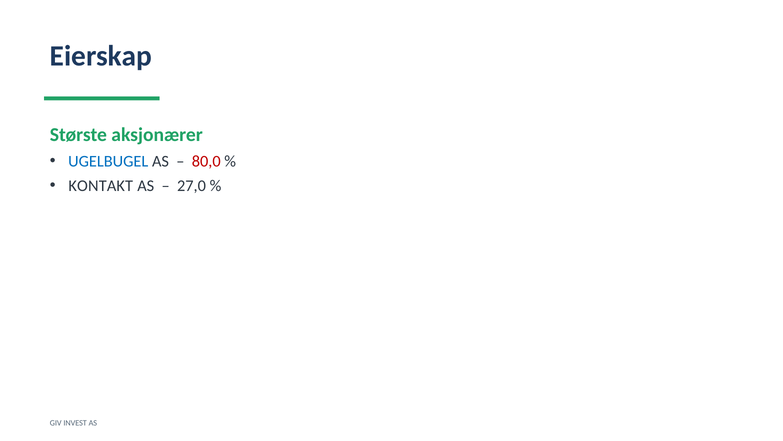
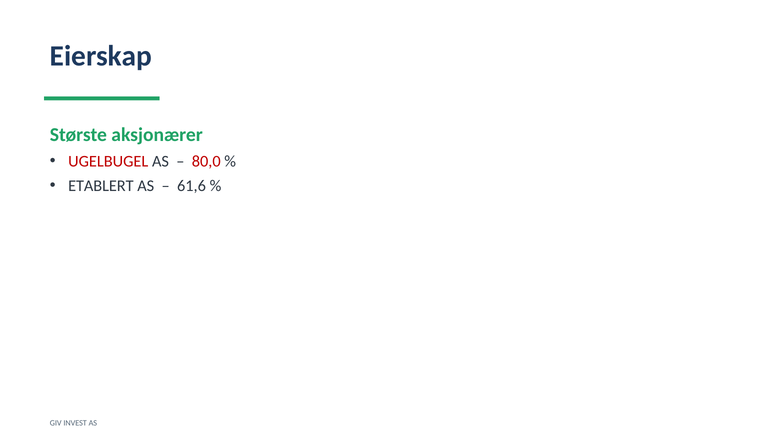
UGELBUGEL colour: blue -> red
KONTAKT: KONTAKT -> ETABLERT
27,0: 27,0 -> 61,6
